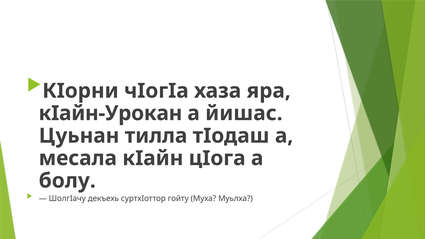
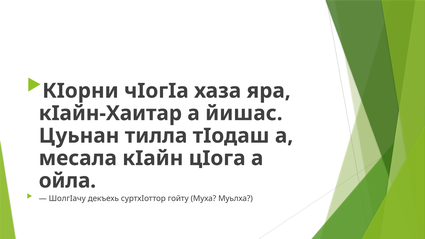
кIайн-Урокан: кIайн-Урокан -> кIайн-Хаитар
болу: болу -> ойла
